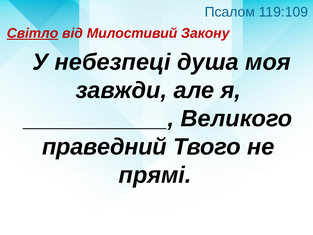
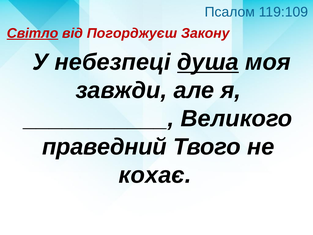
Милостивий: Милостивий -> Погорджуєш
душа underline: none -> present
прямі: прямі -> кохає
